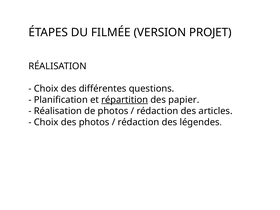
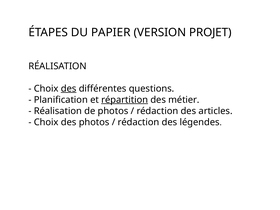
FILMÉE: FILMÉE -> PAPIER
des at (69, 89) underline: none -> present
papier: papier -> métier
